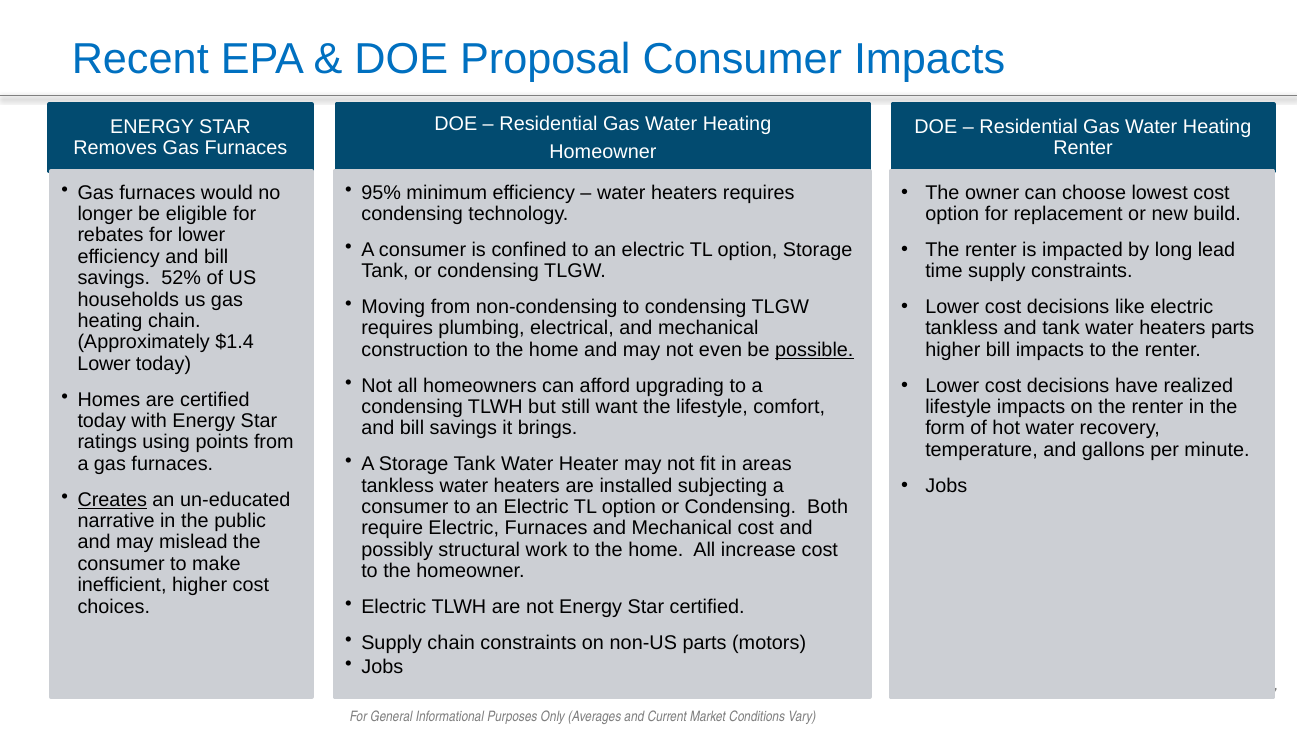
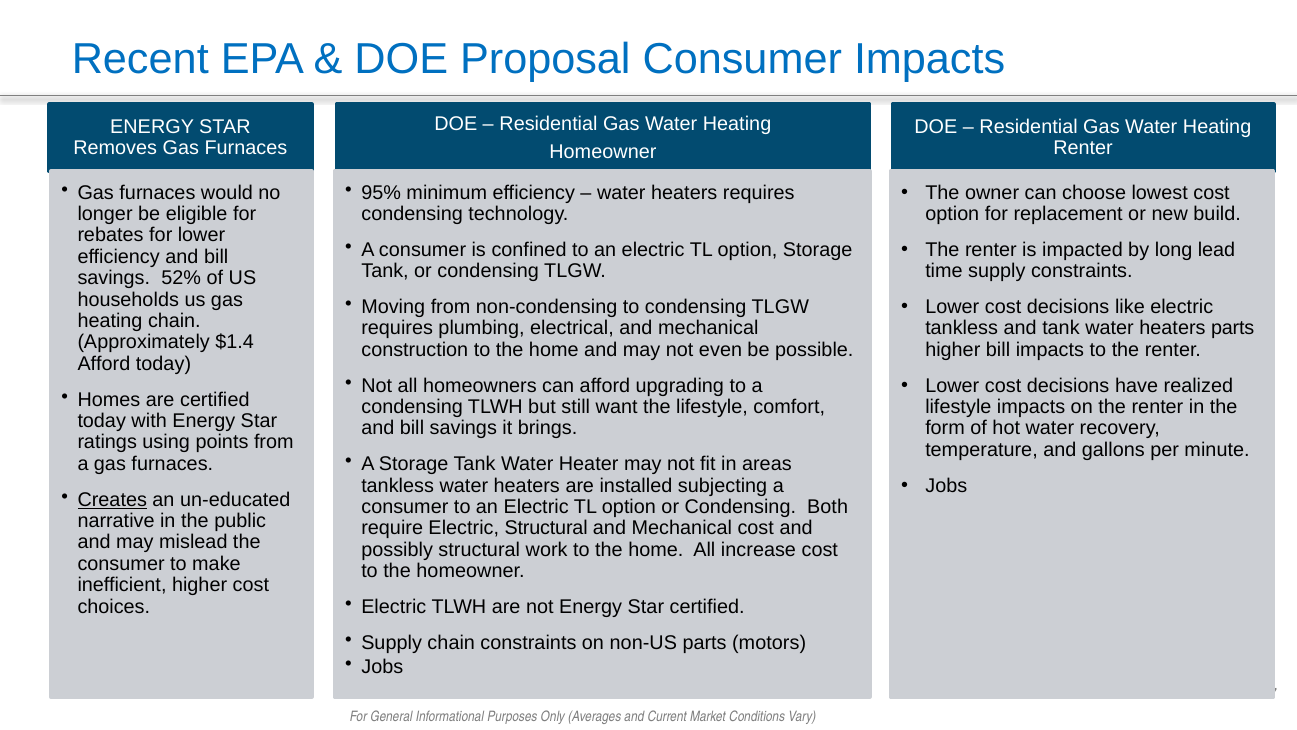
possible underline: present -> none
Lower at (104, 364): Lower -> Afford
Electric Furnaces: Furnaces -> Structural
